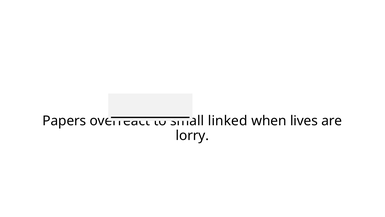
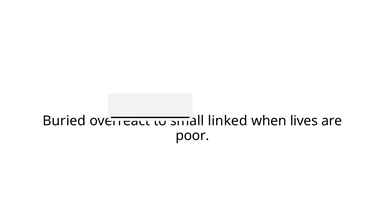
Papers: Papers -> Buried
lorry: lorry -> poor
